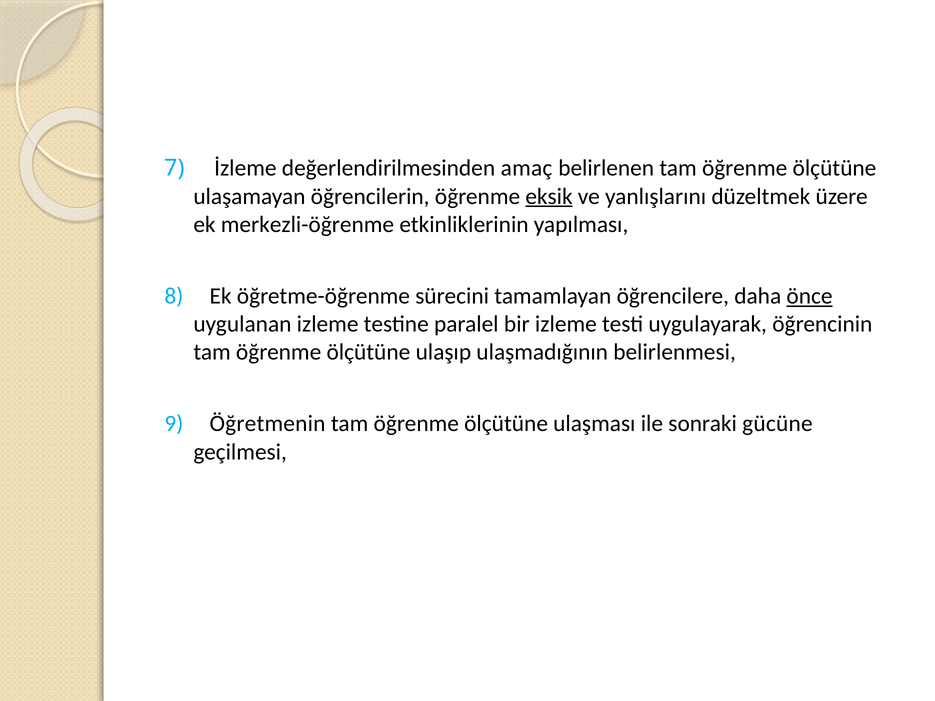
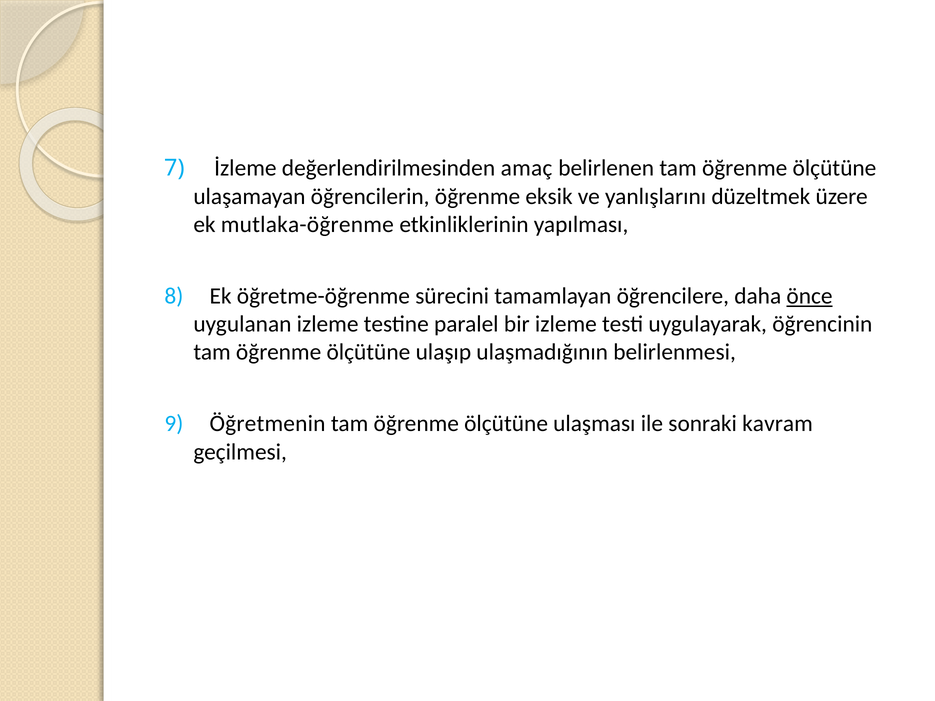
eksik underline: present -> none
merkezli-öğrenme: merkezli-öğrenme -> mutlaka-öğrenme
gücüne: gücüne -> kavram
